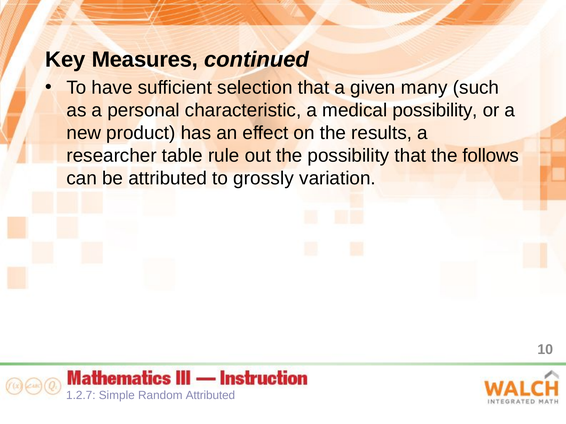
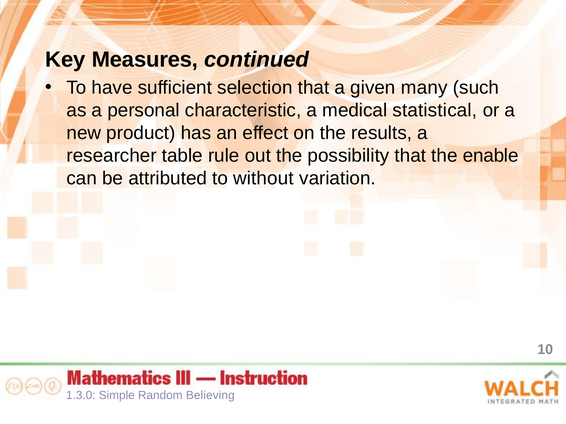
medical possibility: possibility -> statistical
follows: follows -> enable
grossly: grossly -> without
1.2.7: 1.2.7 -> 1.3.0
Random Attributed: Attributed -> Believing
